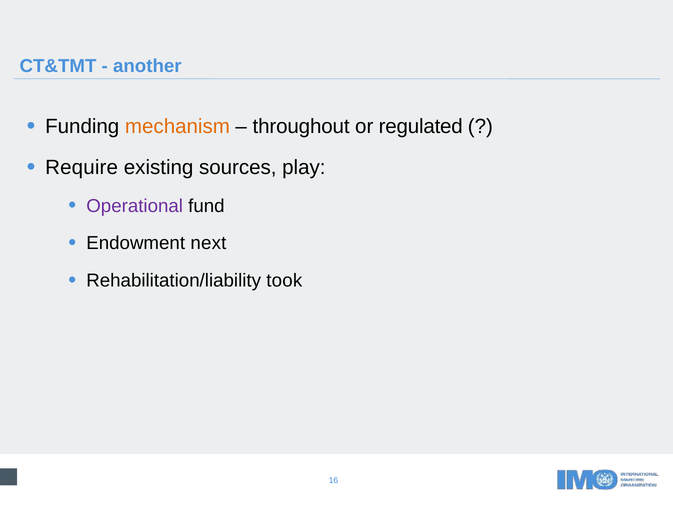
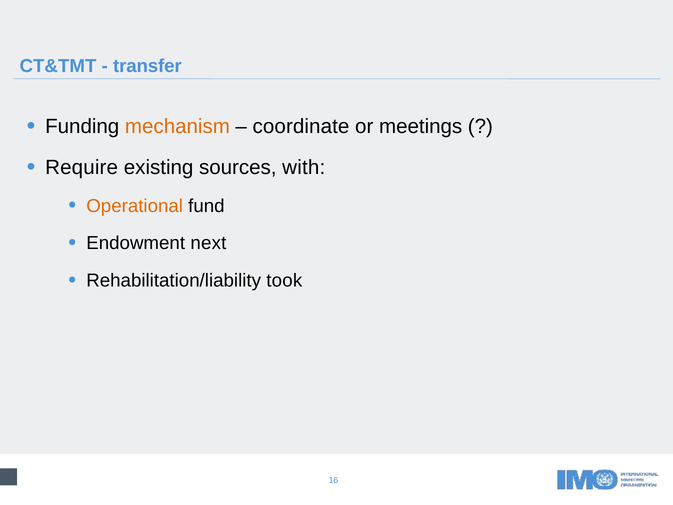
another: another -> transfer
throughout: throughout -> coordinate
regulated: regulated -> meetings
play: play -> with
Operational colour: purple -> orange
